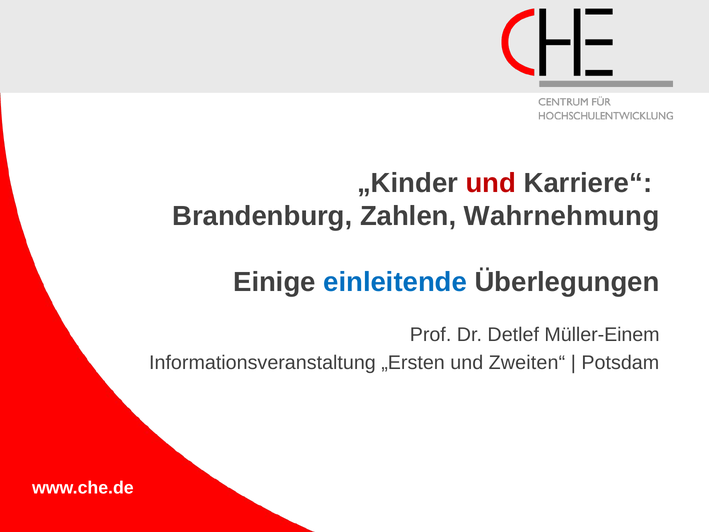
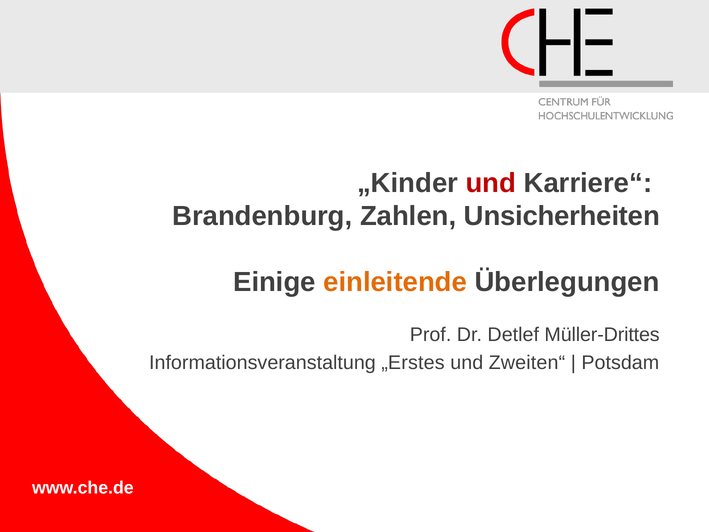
Wahrnehmung: Wahrnehmung -> Unsicherheiten
einleitende colour: blue -> orange
Müller-Einem: Müller-Einem -> Müller-Drittes
„Ersten: „Ersten -> „Erstes
